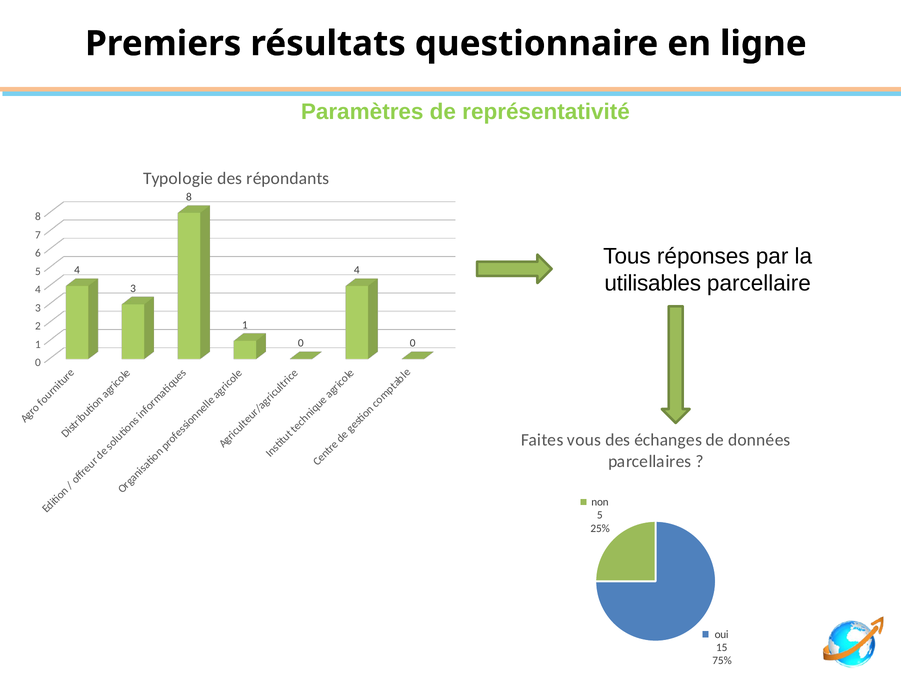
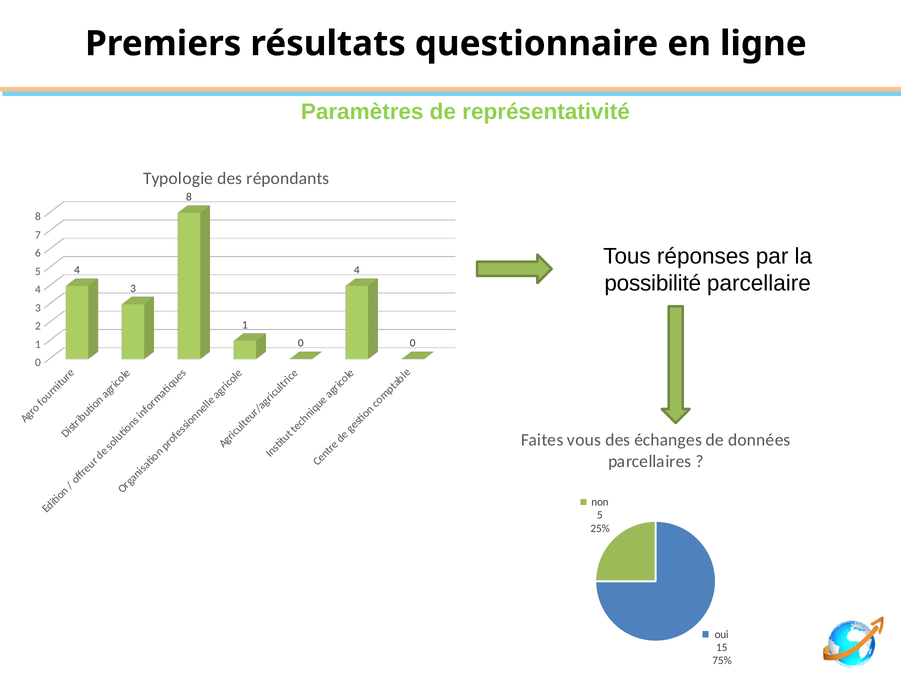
utilisables: utilisables -> possibilité
